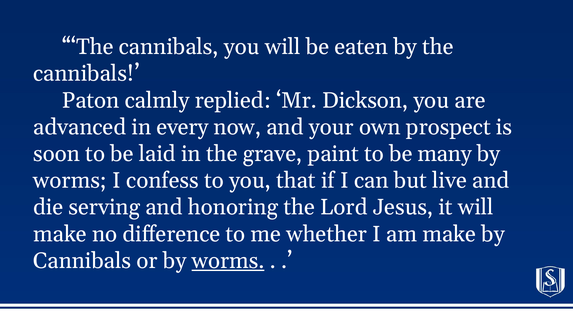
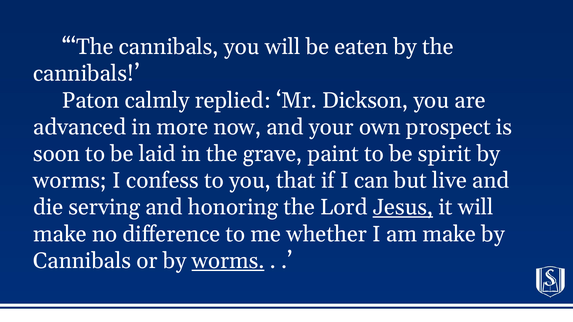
every: every -> more
many: many -> spirit
Jesus underline: none -> present
